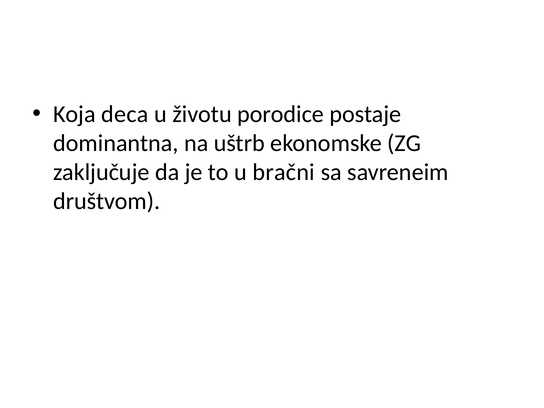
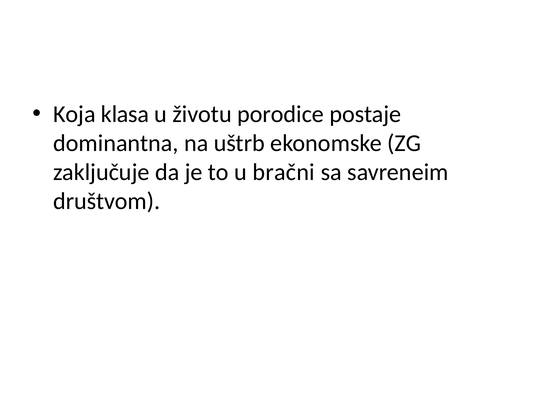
deca: deca -> klasa
